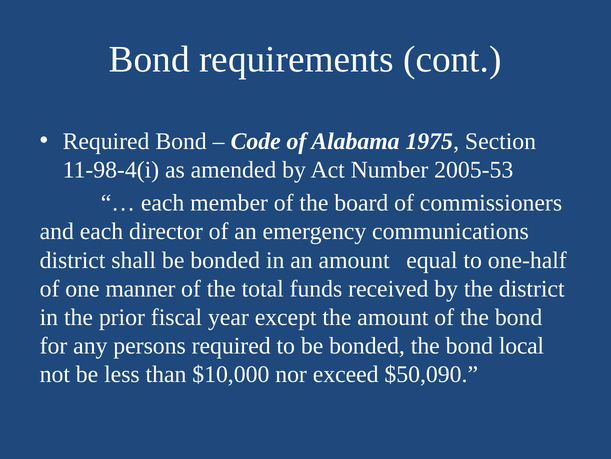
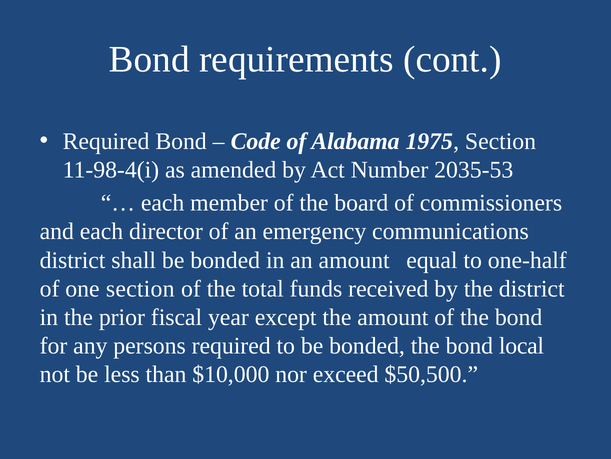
2005-53: 2005-53 -> 2035-53
one manner: manner -> section
$50,090: $50,090 -> $50,500
